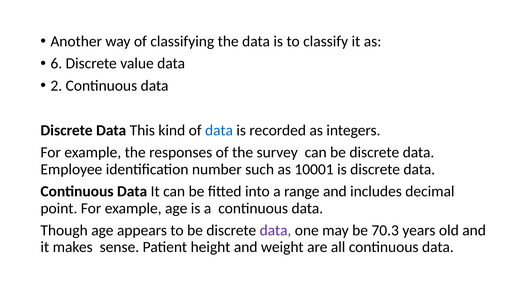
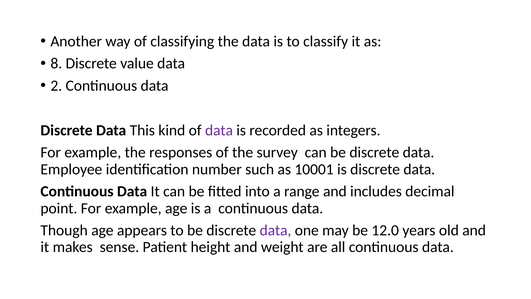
6: 6 -> 8
data at (219, 130) colour: blue -> purple
70.3: 70.3 -> 12.0
